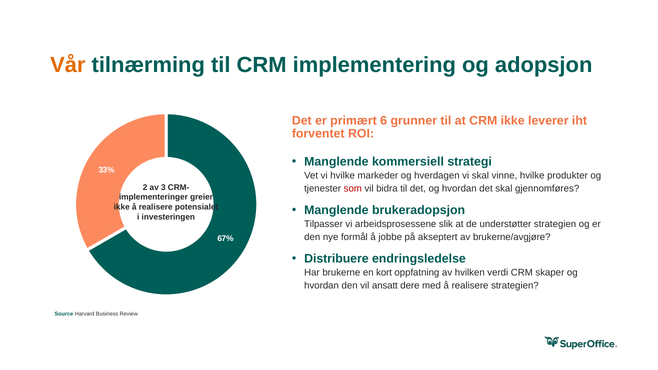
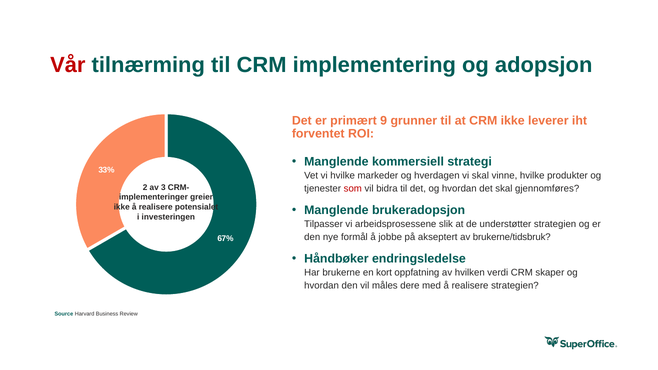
Vår colour: orange -> red
6: 6 -> 9
brukerne/avgjøre: brukerne/avgjøre -> brukerne/tidsbruk
Distribuere: Distribuere -> Håndbøker
ansatt: ansatt -> måles
